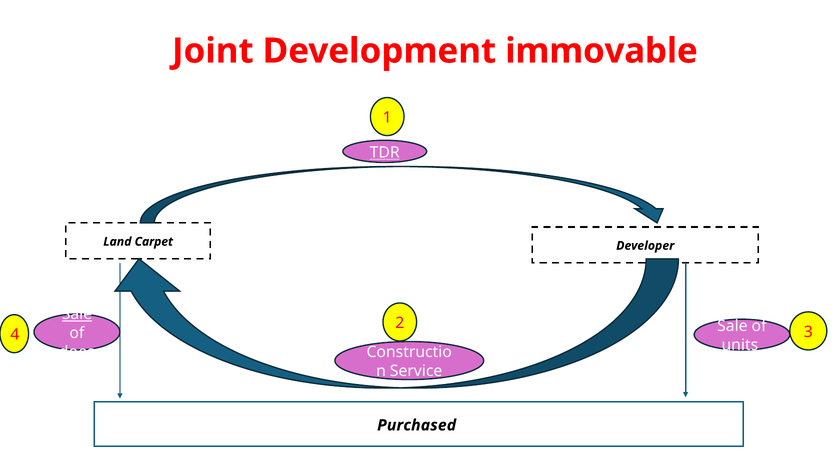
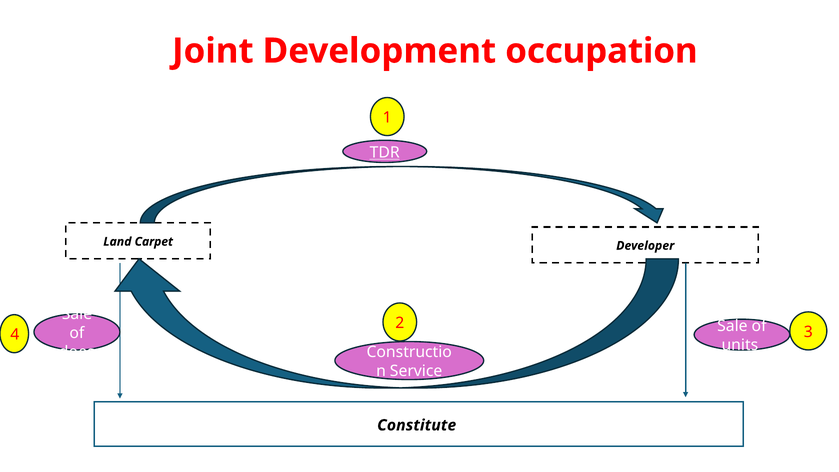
immovable: immovable -> occupation
Sale at (77, 314) underline: present -> none
Purchased: Purchased -> Constitute
